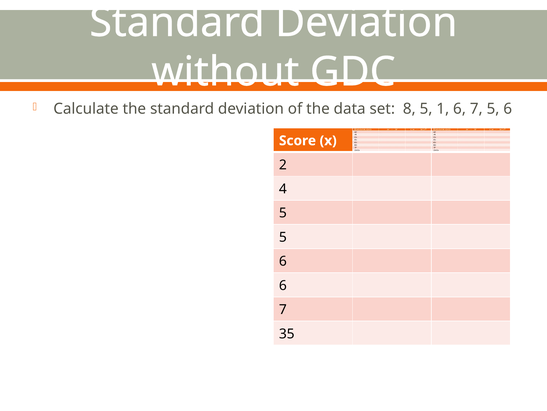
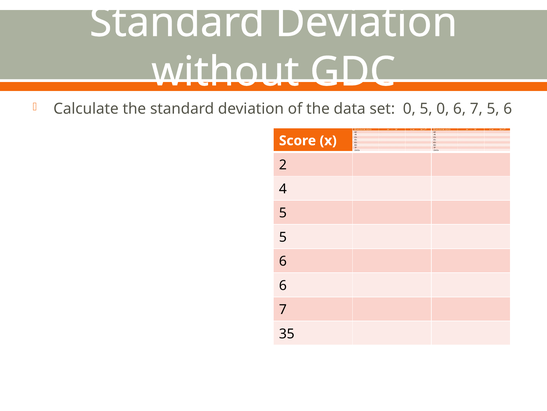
set 8: 8 -> 0
5 1: 1 -> 0
